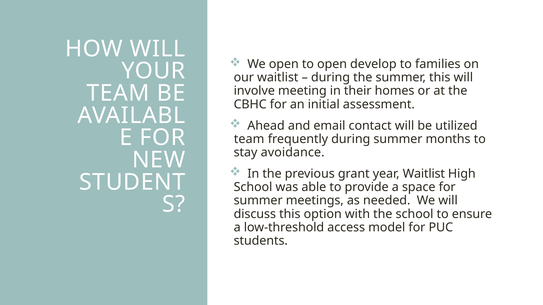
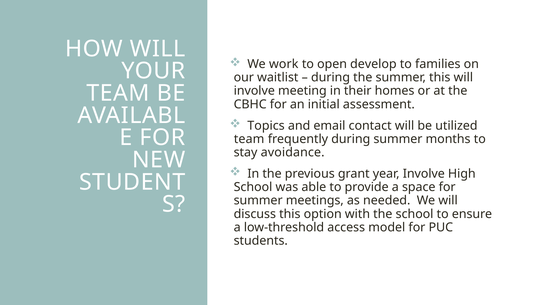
We open: open -> work
Ahead: Ahead -> Topics
year Waitlist: Waitlist -> Involve
